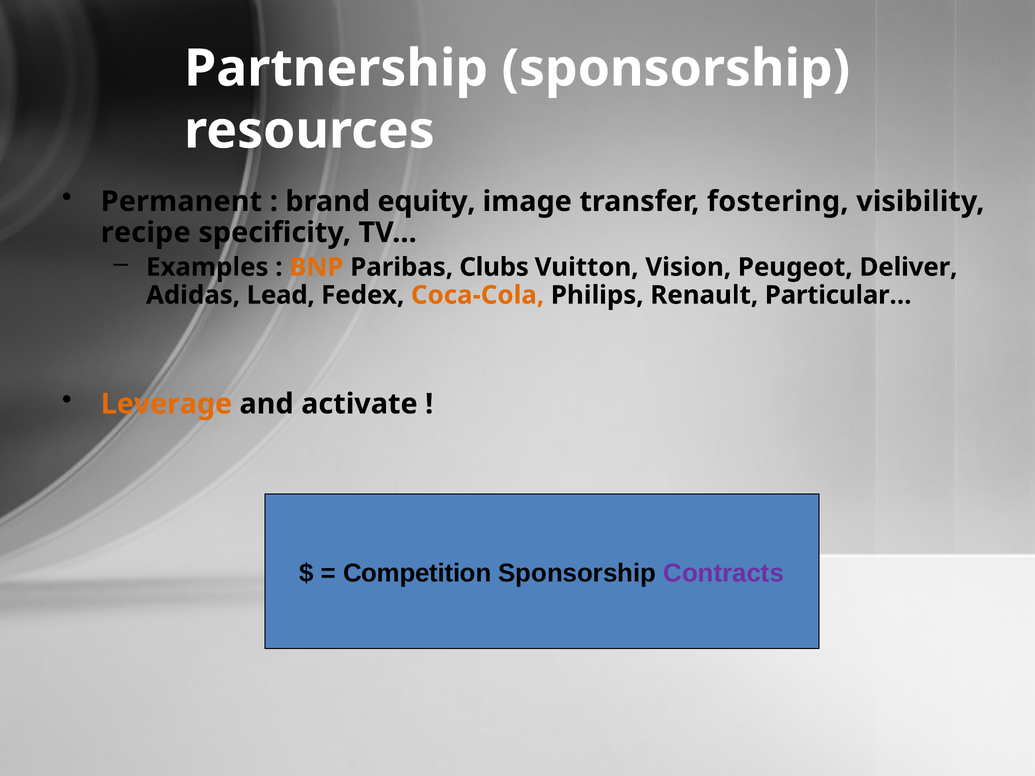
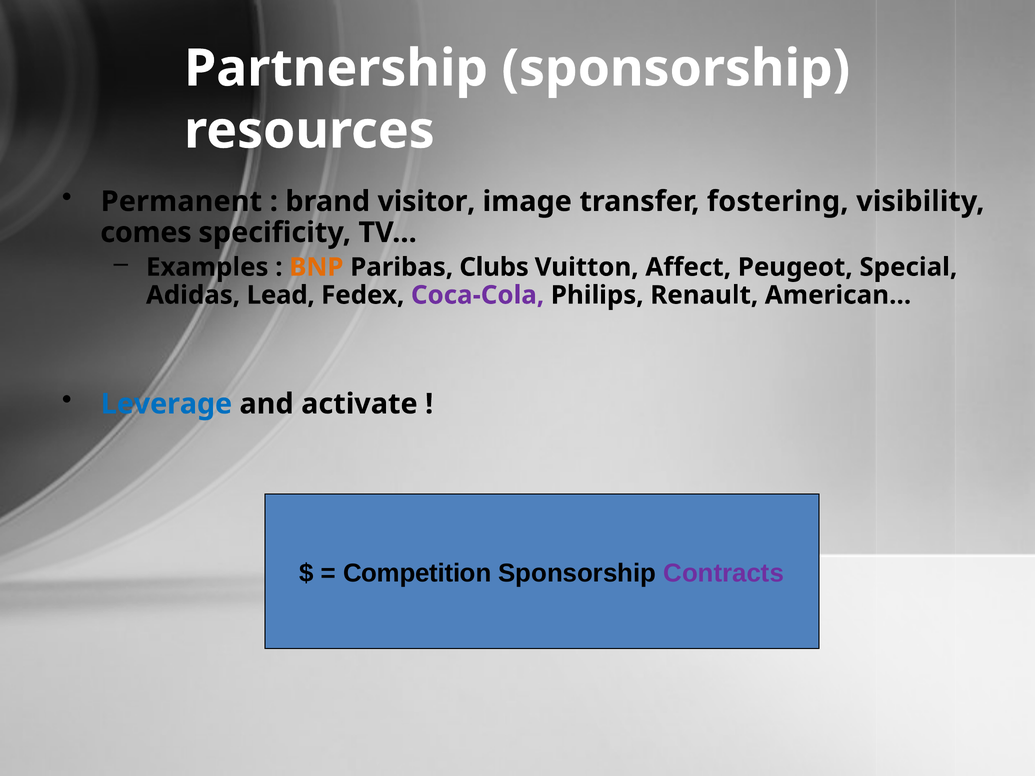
equity: equity -> visitor
recipe: recipe -> comes
Vision: Vision -> Affect
Deliver: Deliver -> Special
Coca-Cola colour: orange -> purple
Particular…: Particular… -> American…
Leverage colour: orange -> blue
